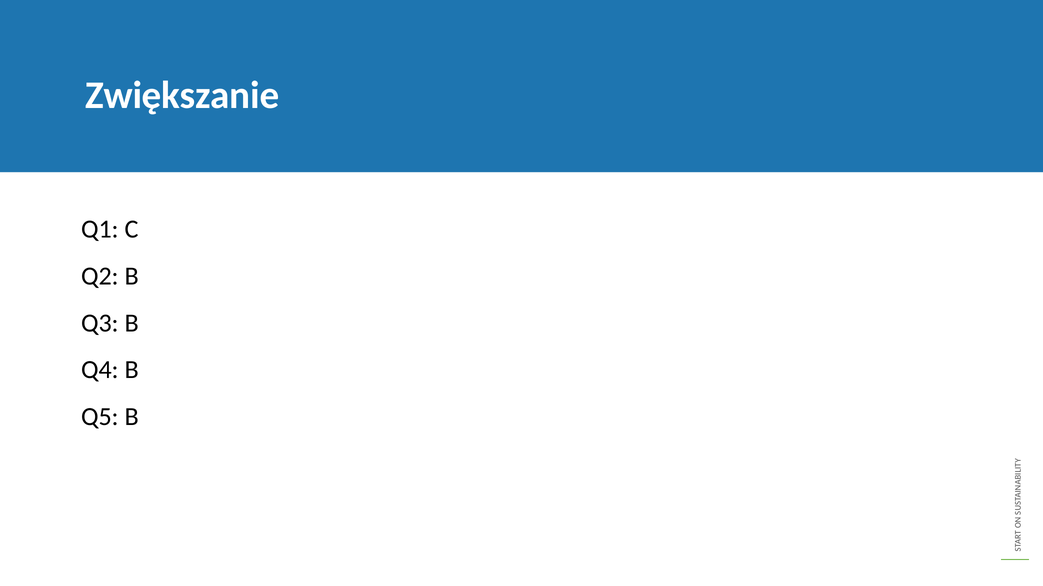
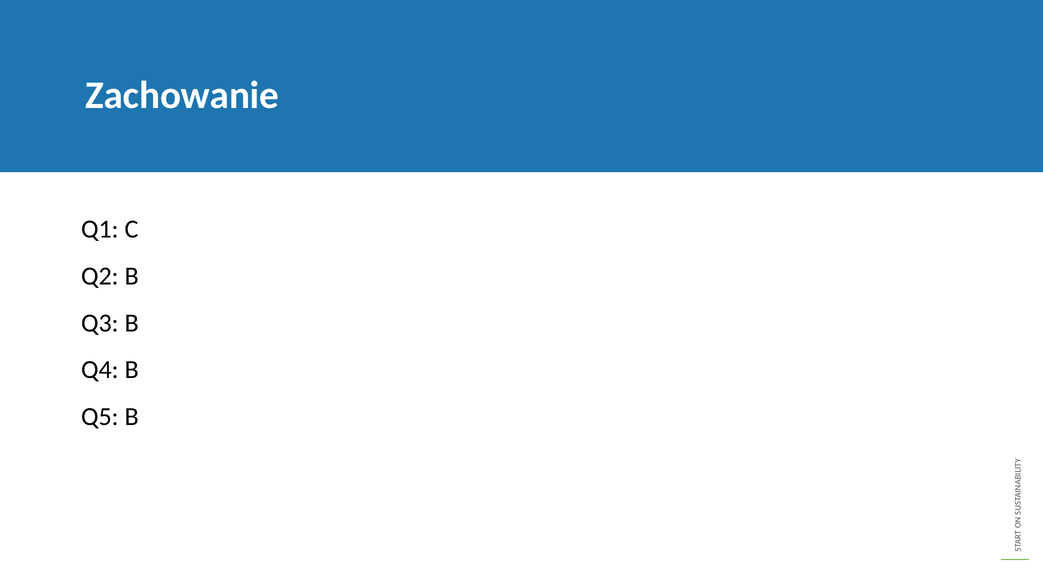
Zwiększanie: Zwiększanie -> Zachowanie
